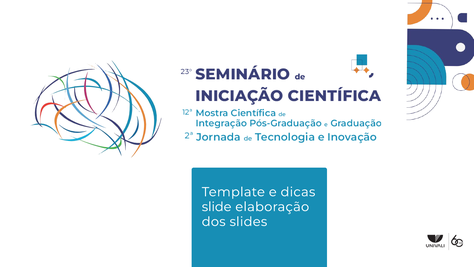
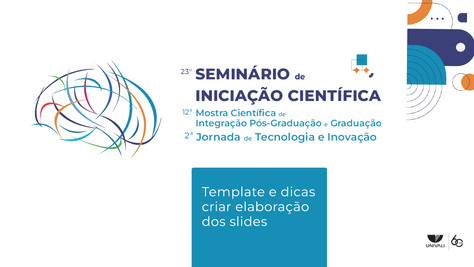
slide: slide -> criar
